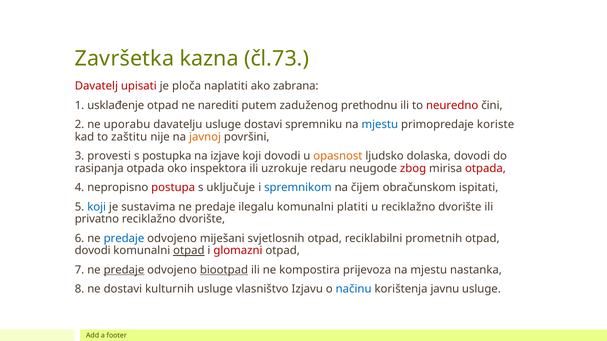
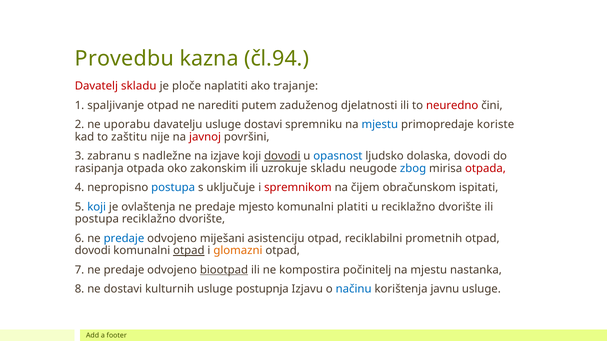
Završetka: Završetka -> Provedbu
čl.73: čl.73 -> čl.94
Davatelj upisati: upisati -> skladu
ploča: ploča -> ploče
zabrana: zabrana -> trajanje
usklađenje: usklađenje -> spaljivanje
prethodnu: prethodnu -> djelatnosti
javnoj colour: orange -> red
provesti: provesti -> zabranu
postupka: postupka -> nadležne
dovodi at (282, 156) underline: none -> present
opasnost colour: orange -> blue
inspektora: inspektora -> zakonskim
uzrokuje redaru: redaru -> skladu
zbog colour: red -> blue
postupa at (173, 188) colour: red -> blue
spremnikom colour: blue -> red
sustavima: sustavima -> ovlaštenja
ilegalu: ilegalu -> mjesto
privatno at (97, 219): privatno -> postupa
svjetlosnih: svjetlosnih -> asistenciju
glomazni colour: red -> orange
predaje at (124, 270) underline: present -> none
prijevoza: prijevoza -> počinitelj
vlasništvo: vlasništvo -> postupnja
